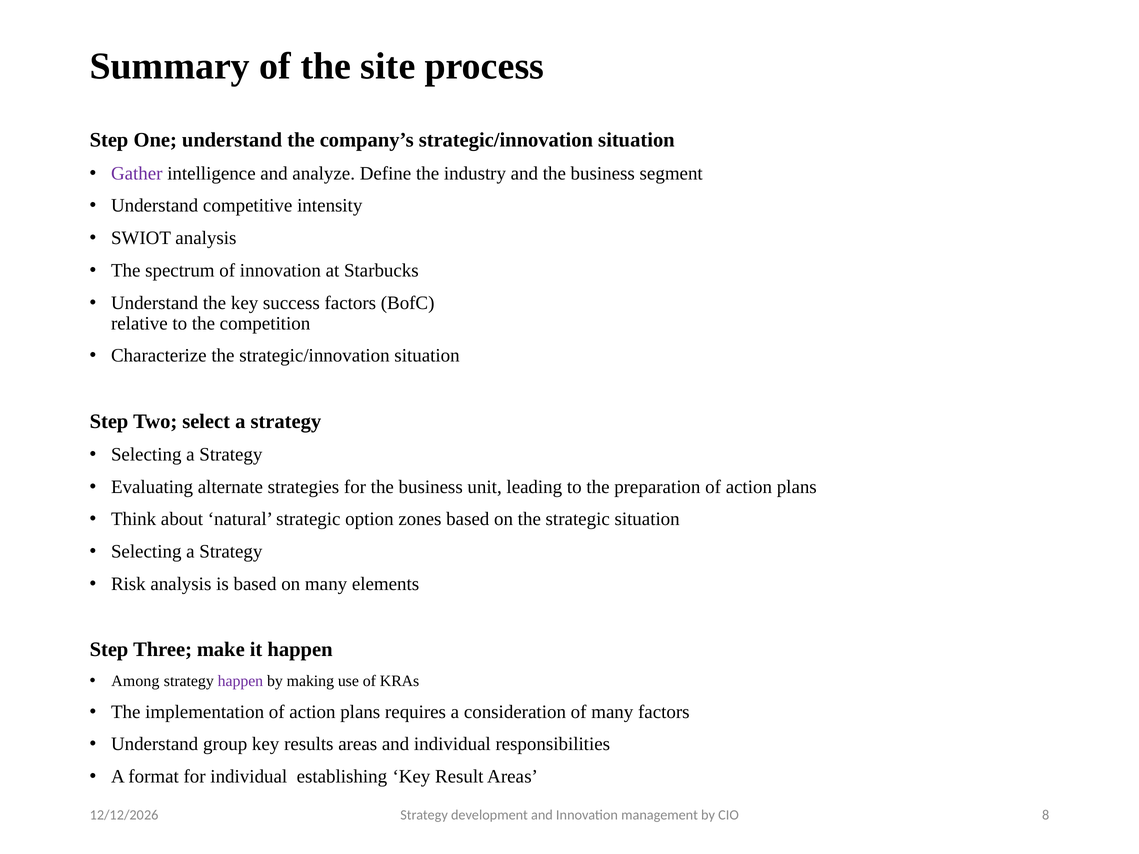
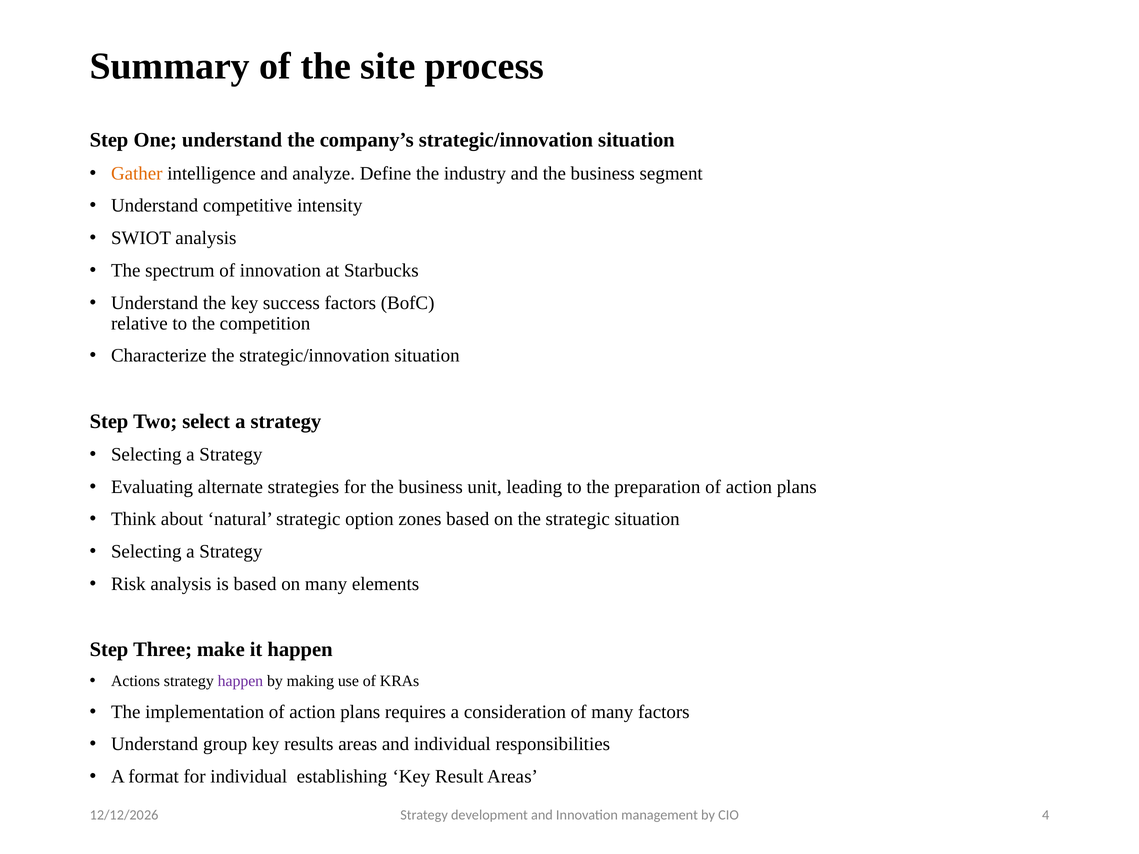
Gather colour: purple -> orange
Among: Among -> Actions
8: 8 -> 4
